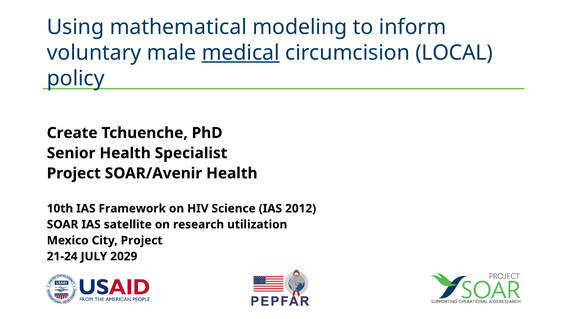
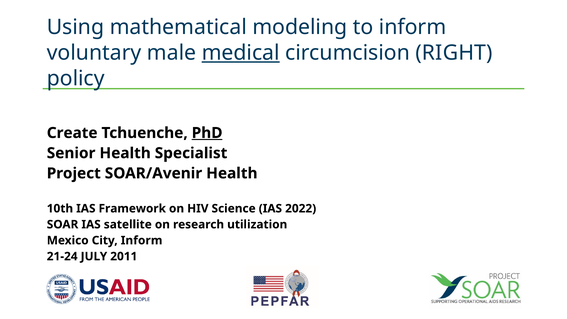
LOCAL: LOCAL -> RIGHT
PhD underline: none -> present
2012: 2012 -> 2022
City Project: Project -> Inform
2029: 2029 -> 2011
